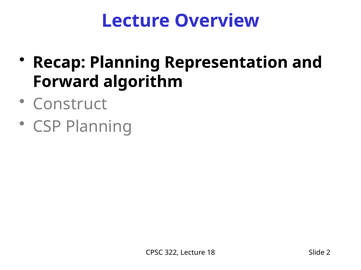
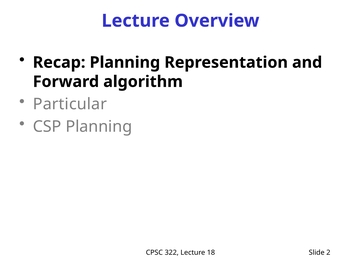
Construct: Construct -> Particular
